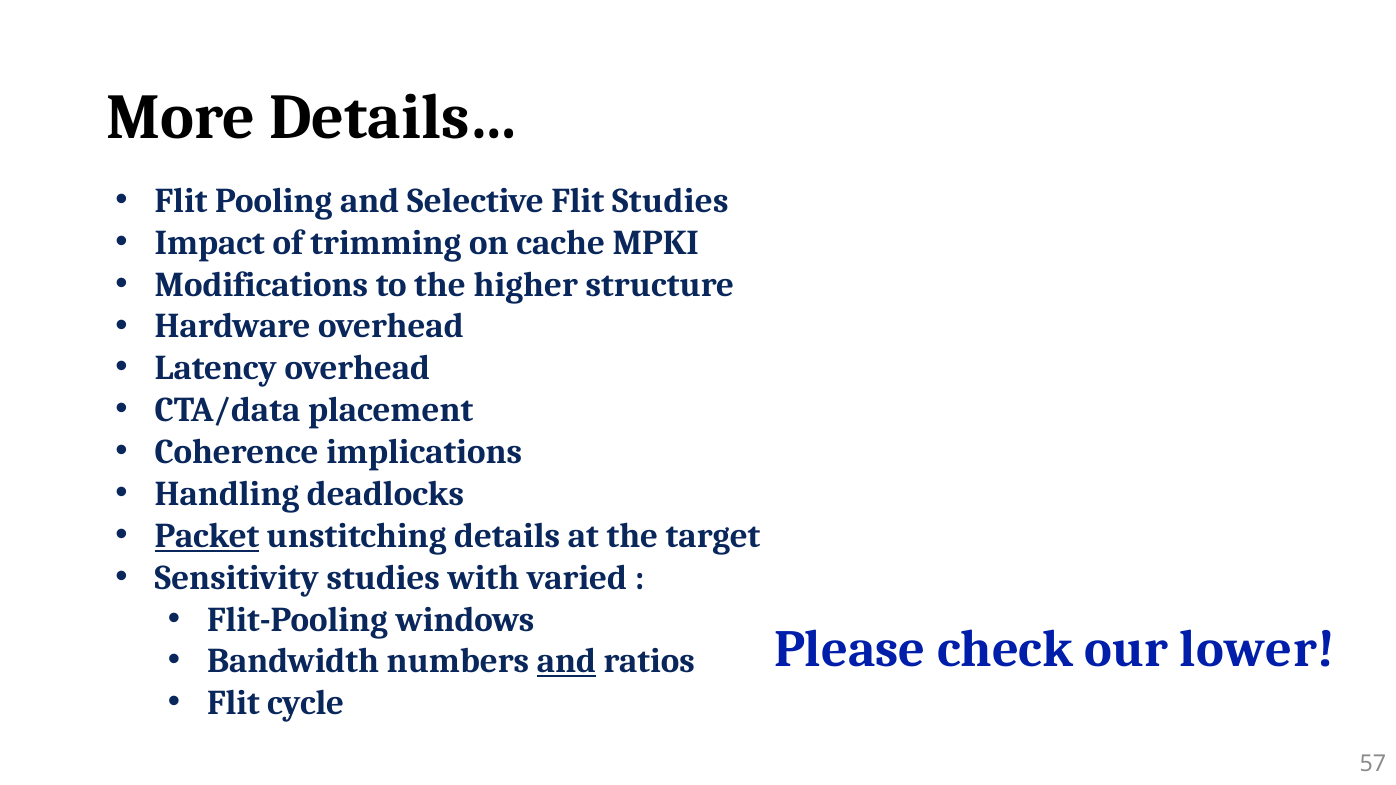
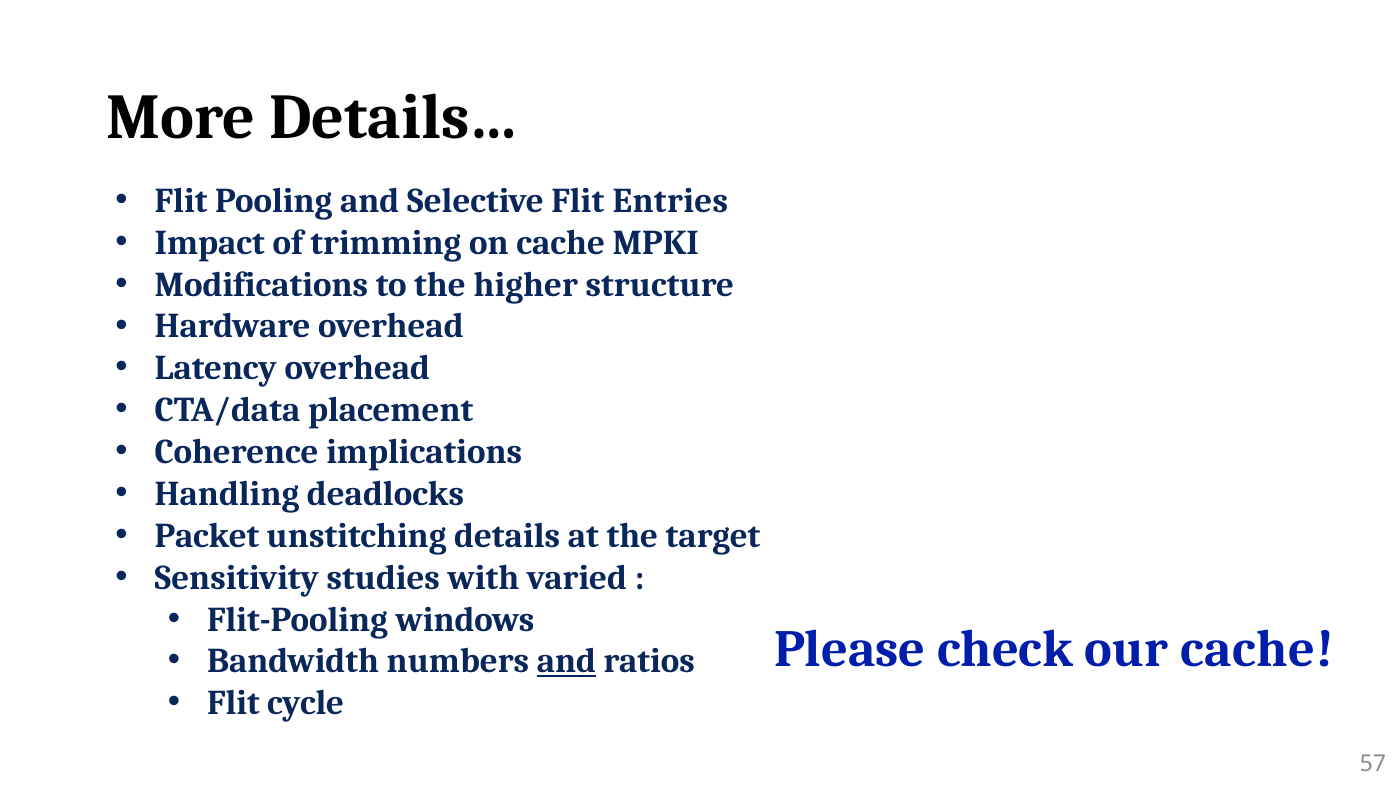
Flit Studies: Studies -> Entries
Packet underline: present -> none
our lower: lower -> cache
